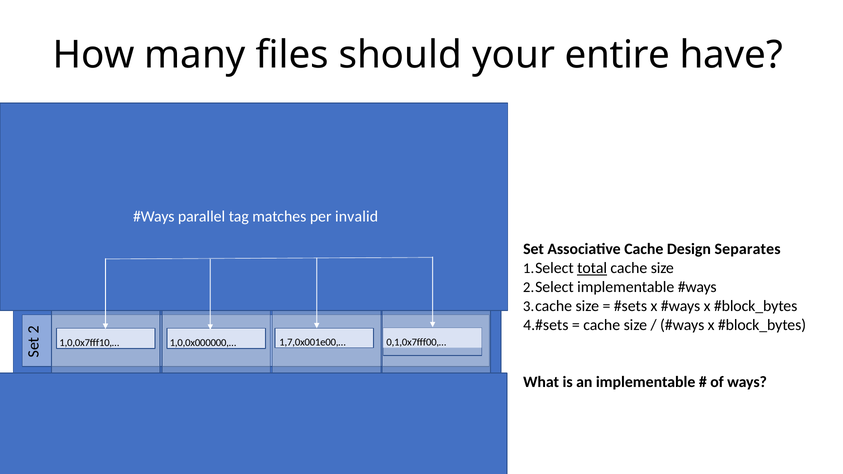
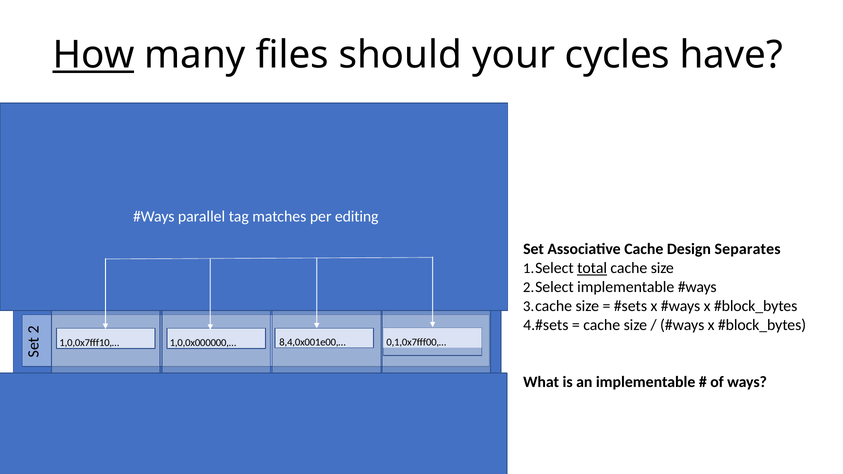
How underline: none -> present
entire: entire -> cycles
invalid: invalid -> editing
1,7,0x001e00,…: 1,7,0x001e00,… -> 8,4,0x001e00,…
